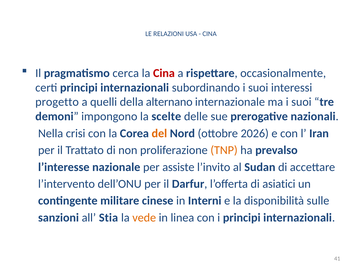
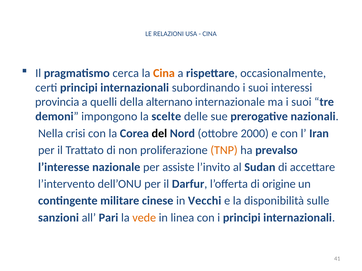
Cina at (164, 73) colour: red -> orange
progetto: progetto -> provincia
del colour: orange -> black
2026: 2026 -> 2000
asiatici: asiatici -> origine
Interni: Interni -> Vecchi
Stia: Stia -> Pari
